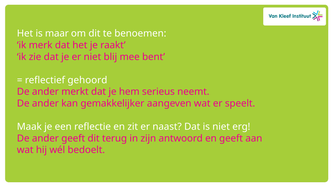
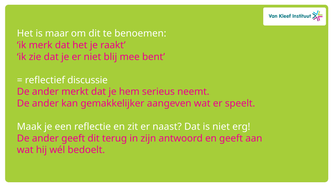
gehoord: gehoord -> discussie
